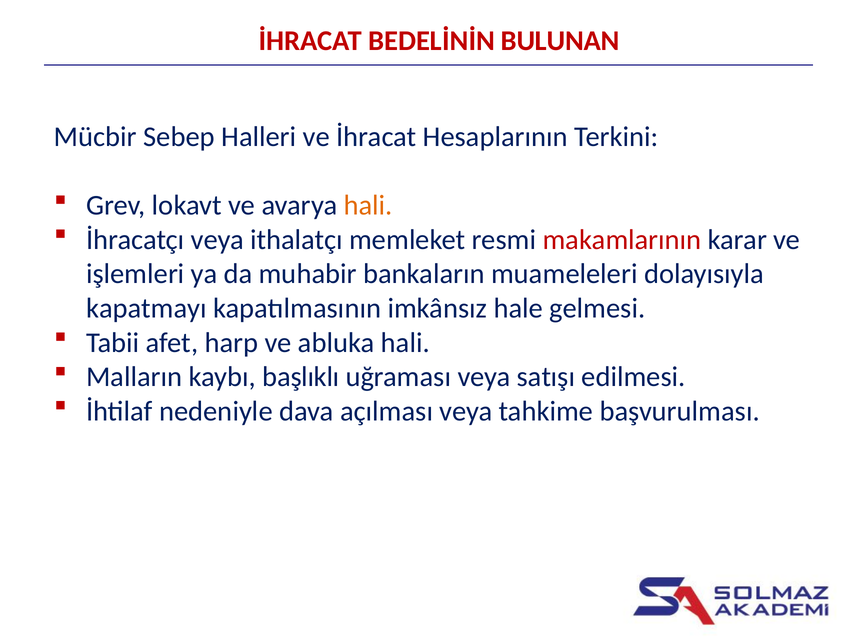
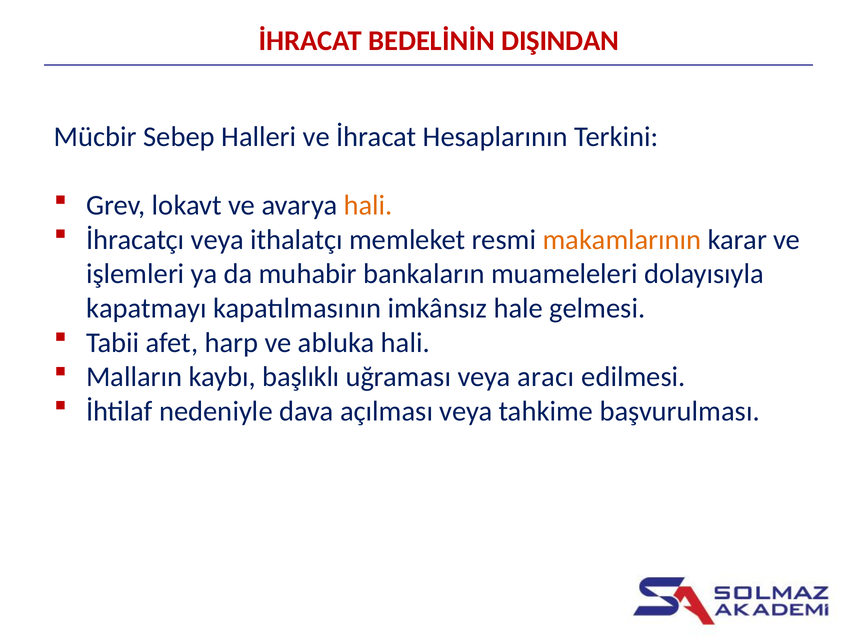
BULUNAN: BULUNAN -> DIŞINDAN
makamlarının colour: red -> orange
satışı: satışı -> aracı
